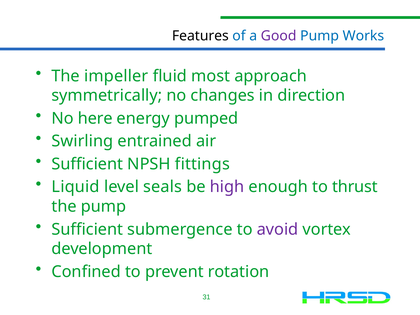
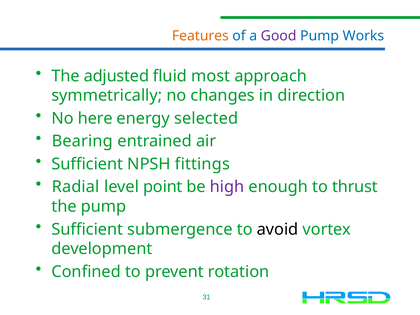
Features colour: black -> orange
impeller: impeller -> adjusted
pumped: pumped -> selected
Swirling: Swirling -> Bearing
Liquid: Liquid -> Radial
seals: seals -> point
avoid colour: purple -> black
